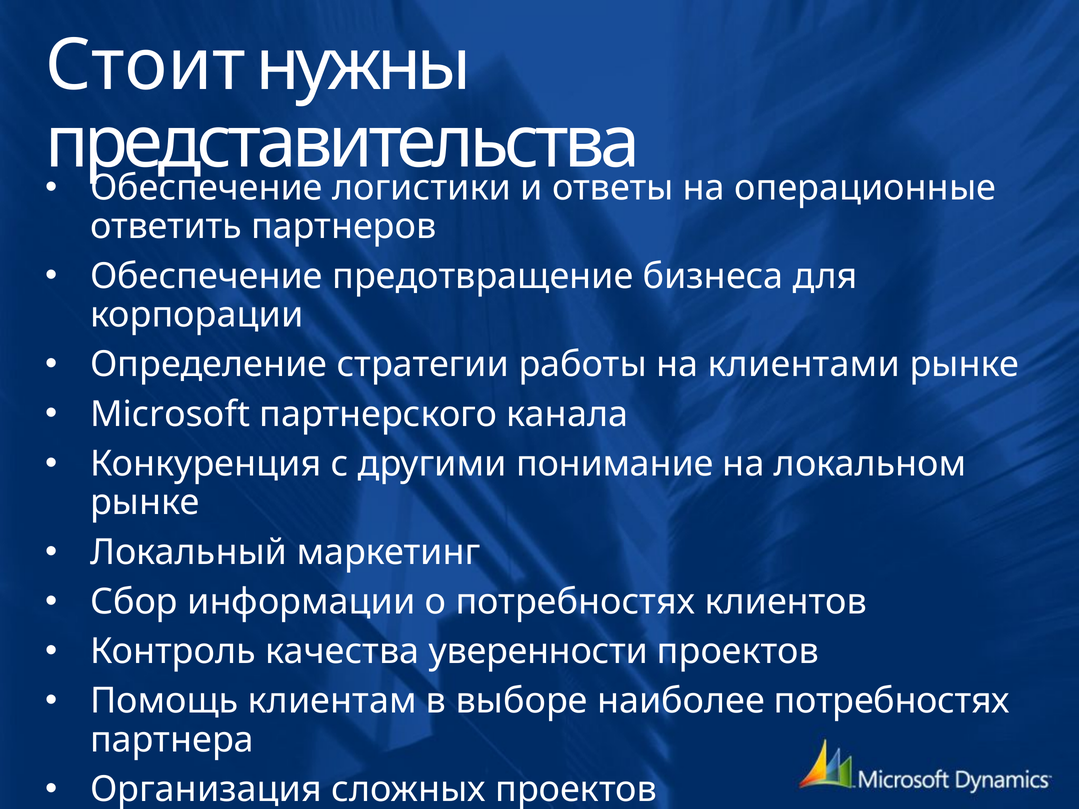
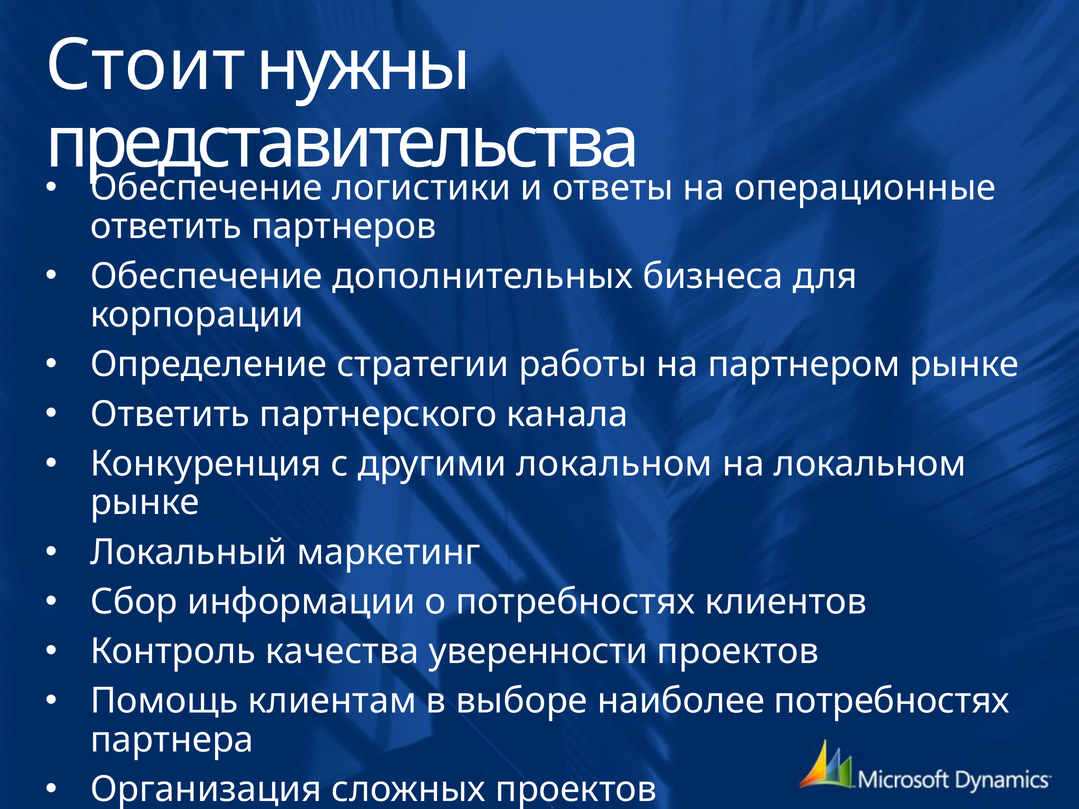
предотвращение: предотвращение -> дополнительных
клиентами: клиентами -> партнером
Microsoft at (170, 414): Microsoft -> Ответить
другими понимание: понимание -> локальном
